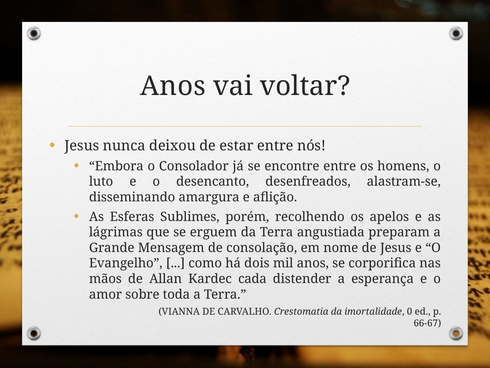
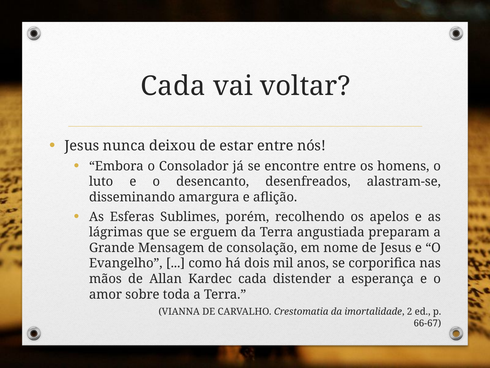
Anos at (173, 86): Anos -> Cada
0: 0 -> 2
